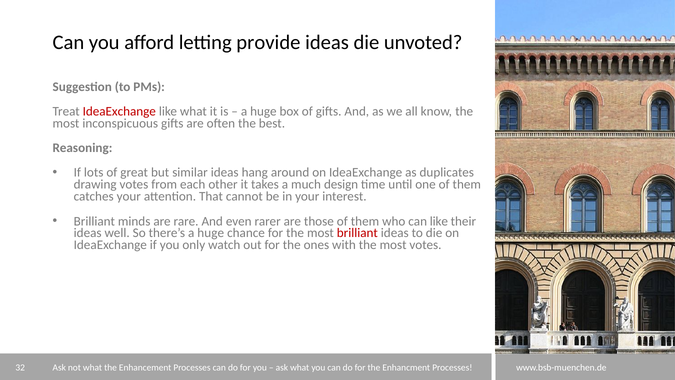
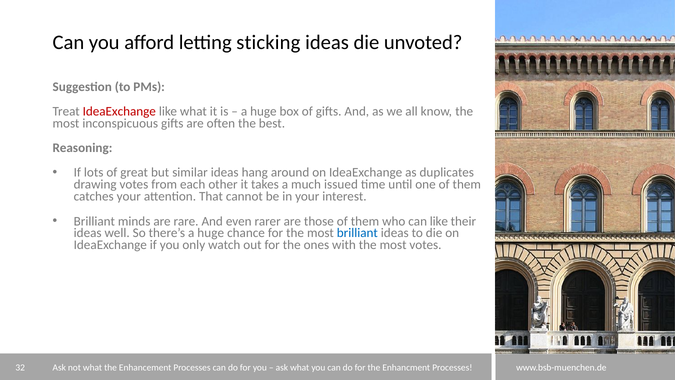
provide: provide -> sticking
design: design -> issued
brilliant at (357, 233) colour: red -> blue
